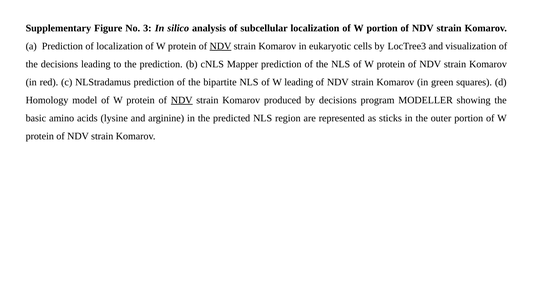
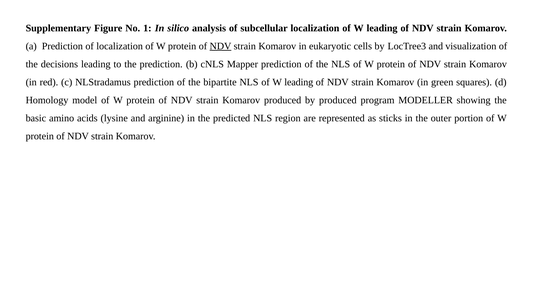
3: 3 -> 1
localization of W portion: portion -> leading
NDV at (182, 100) underline: present -> none
by decisions: decisions -> produced
